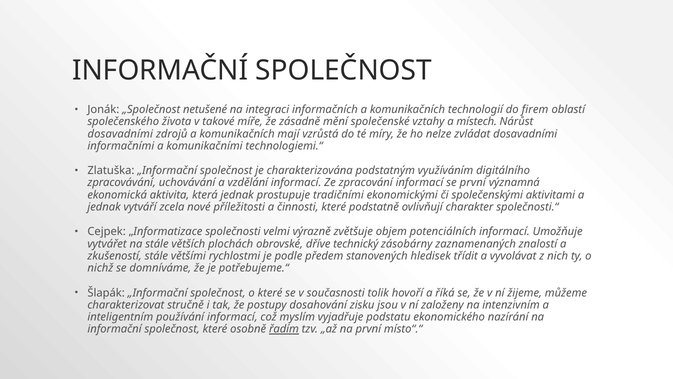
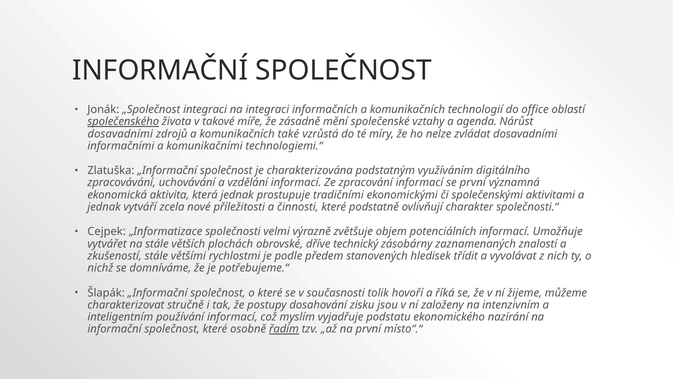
„Společnost netušené: netušené -> integraci
firem: firem -> office
společenského underline: none -> present
místech: místech -> agenda
mají: mají -> také
